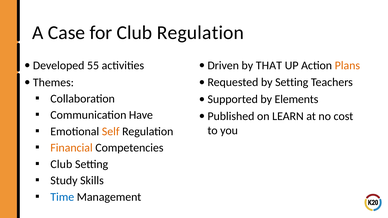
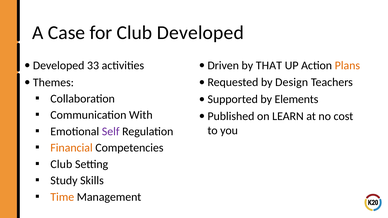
Club Regulation: Regulation -> Developed
55: 55 -> 33
by Setting: Setting -> Design
Have: Have -> With
Self colour: orange -> purple
Time colour: blue -> orange
